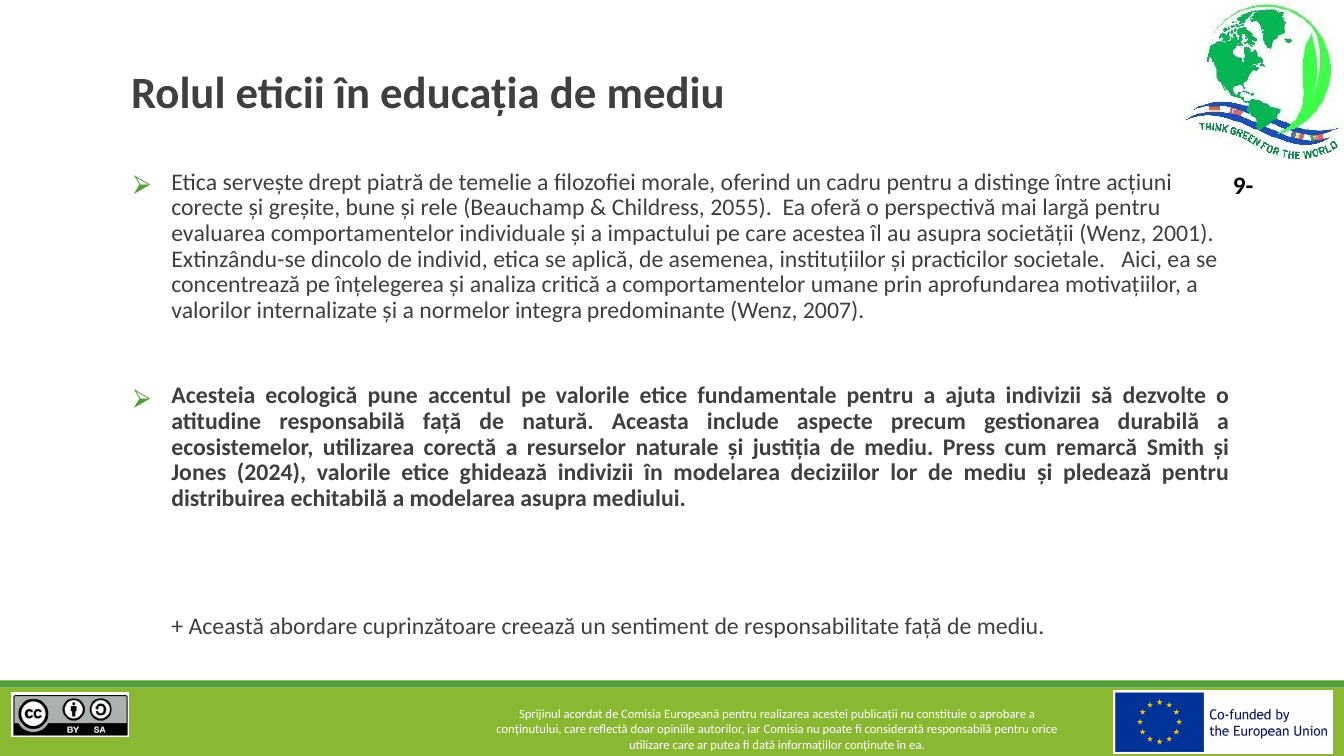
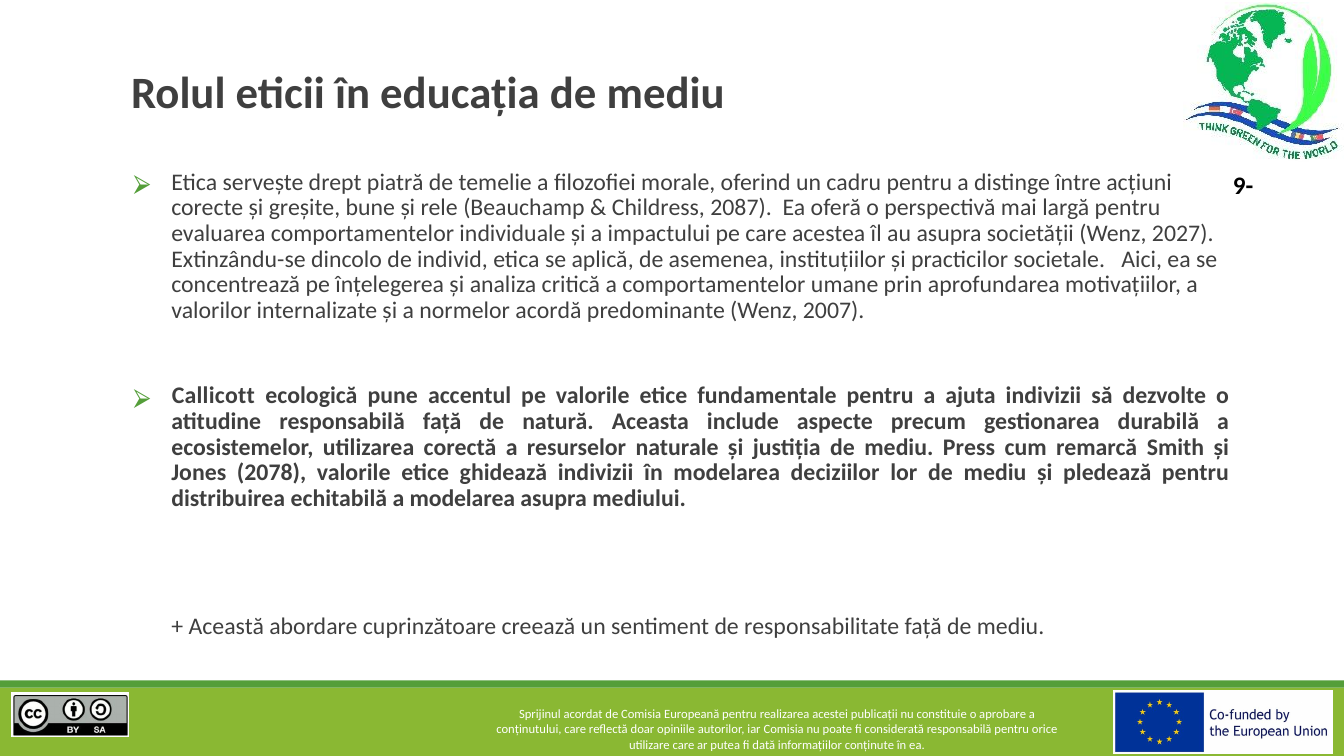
2055: 2055 -> 2087
2001: 2001 -> 2027
integra: integra -> acordă
Acesteia: Acesteia -> Callicott
2024: 2024 -> 2078
